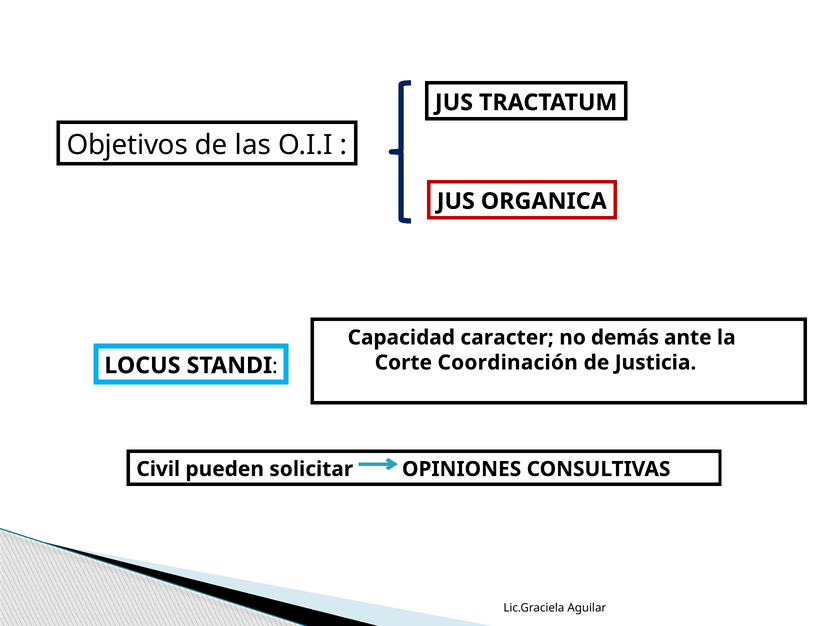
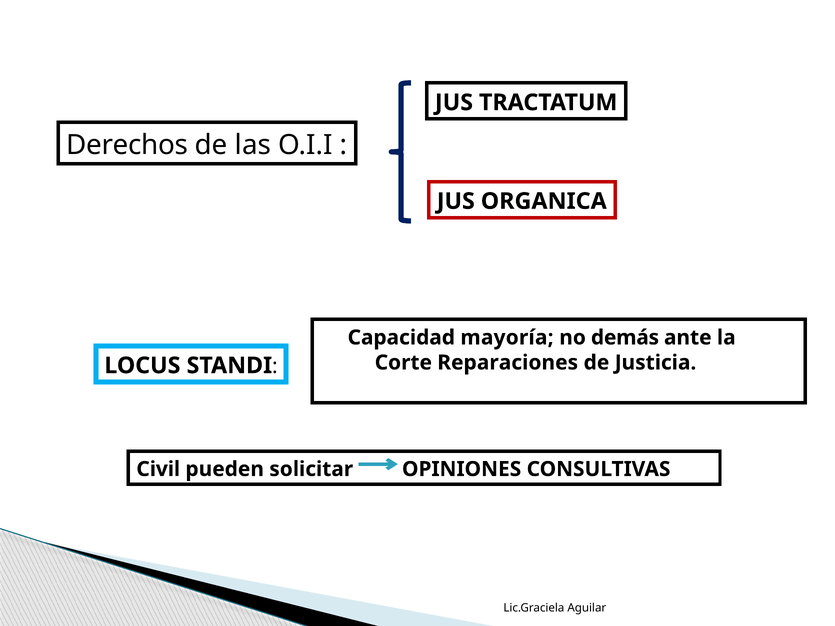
Objetivos: Objetivos -> Derechos
caracter: caracter -> mayoría
Coordinación: Coordinación -> Reparaciones
